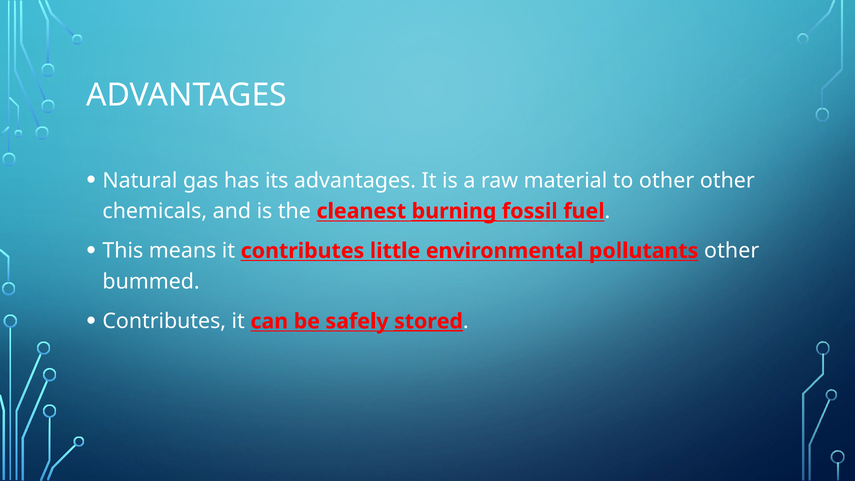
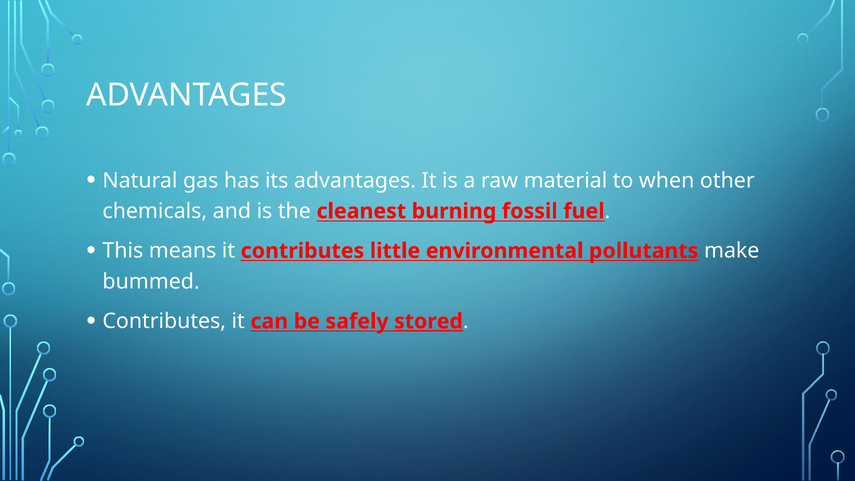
to other: other -> when
burning underline: present -> none
pollutants other: other -> make
